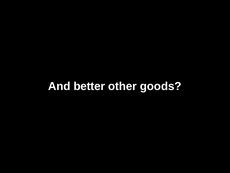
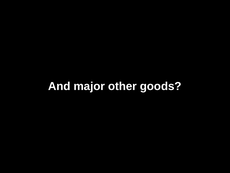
better: better -> major
